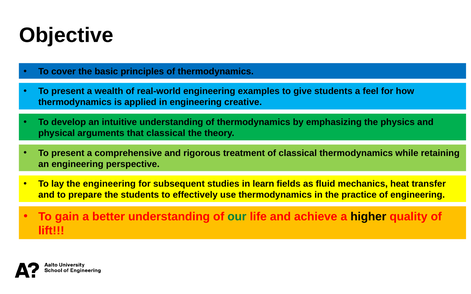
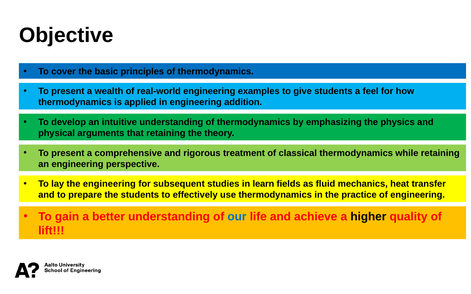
creative: creative -> addition
that classical: classical -> retaining
our colour: green -> blue
